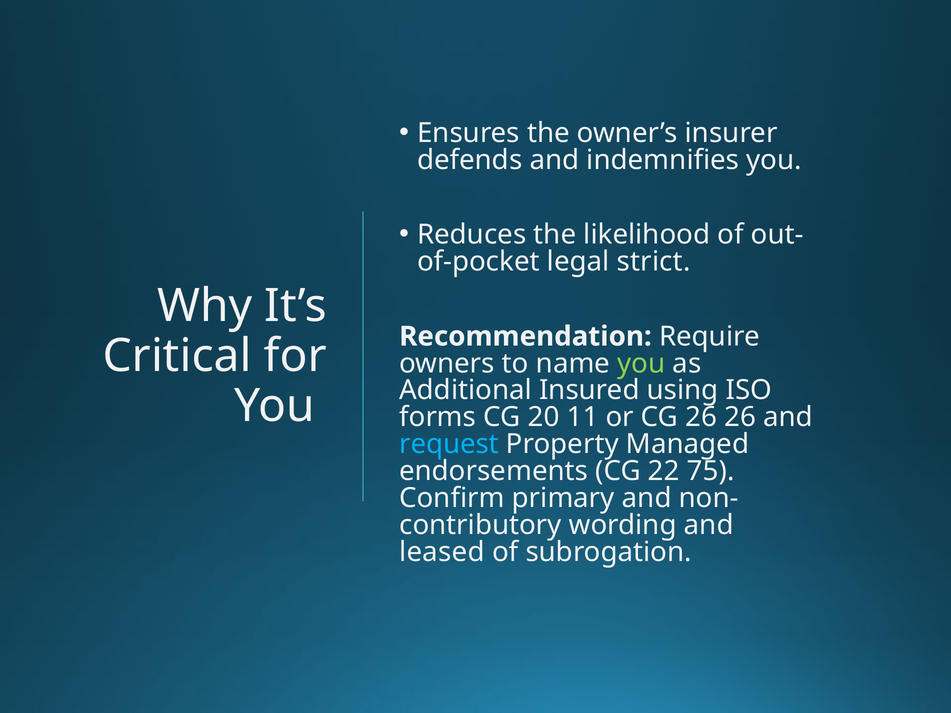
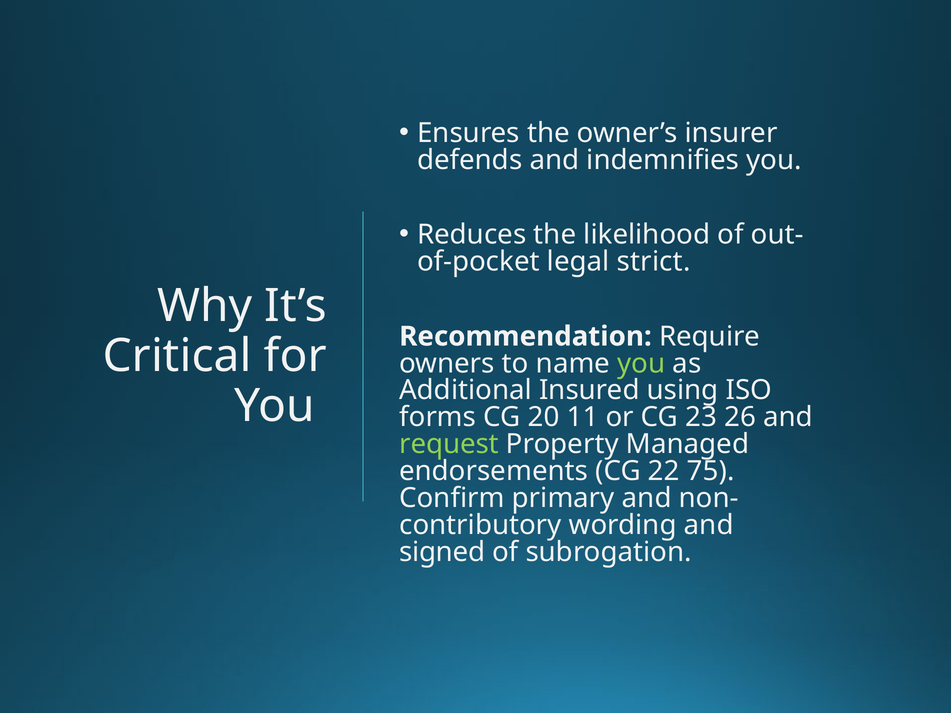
CG 26: 26 -> 23
request colour: light blue -> light green
leased: leased -> signed
